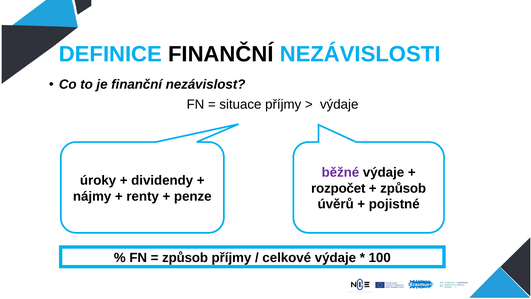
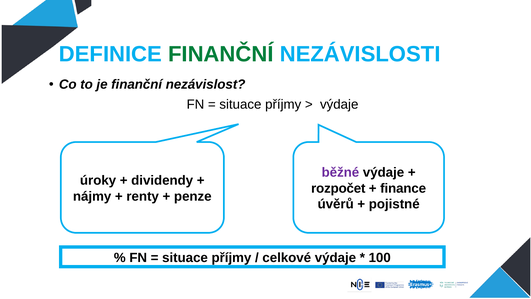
FINANČNÍ at (221, 54) colour: black -> green
způsob at (403, 188): způsob -> finance
způsob at (185, 258): způsob -> situace
